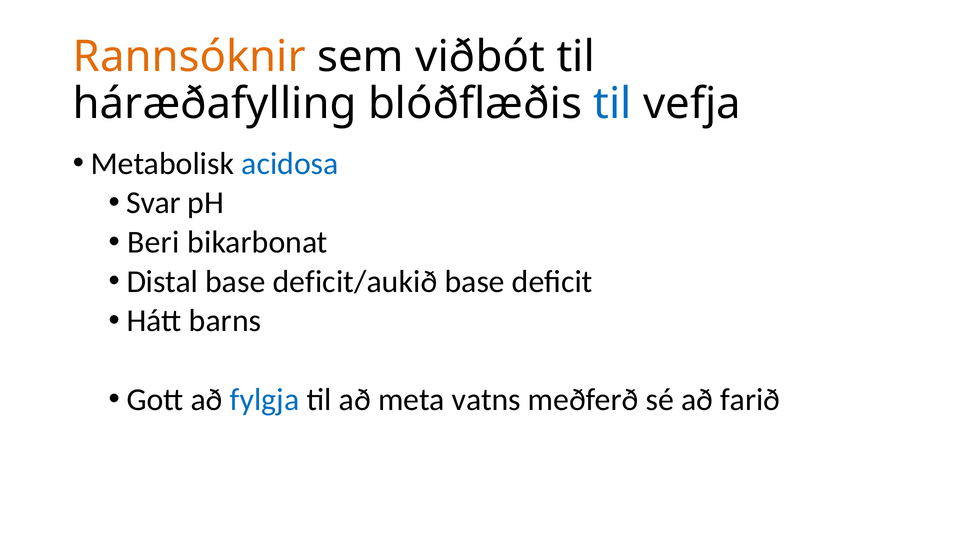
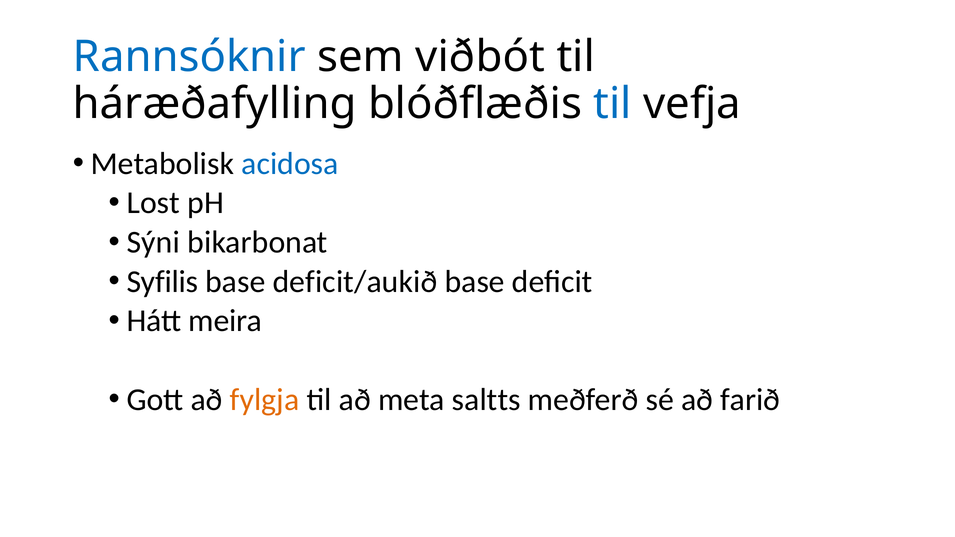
Rannsóknir colour: orange -> blue
Svar: Svar -> Lost
Beri: Beri -> Sýni
Distal: Distal -> Syfilis
barns: barns -> meira
fylgja colour: blue -> orange
vatns: vatns -> saltts
